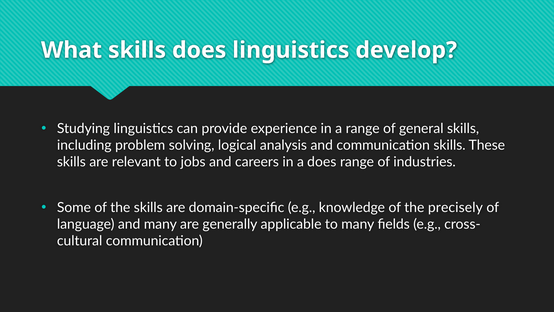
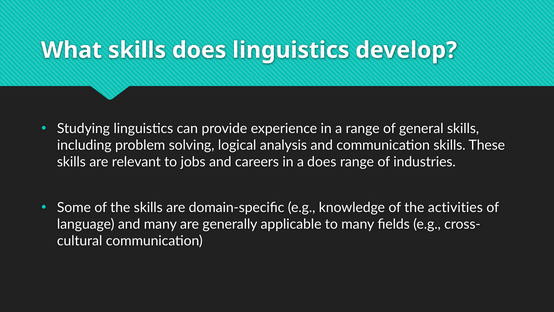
precisely: precisely -> activities
